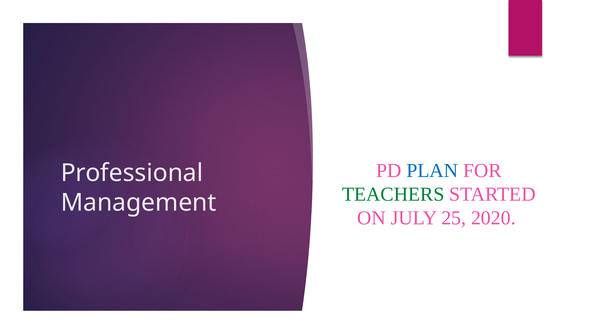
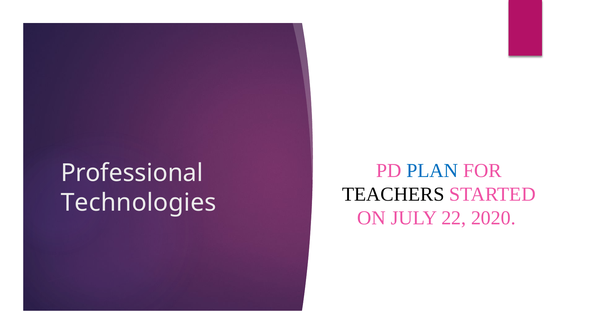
TEACHERS colour: green -> black
Management: Management -> Technologies
25: 25 -> 22
